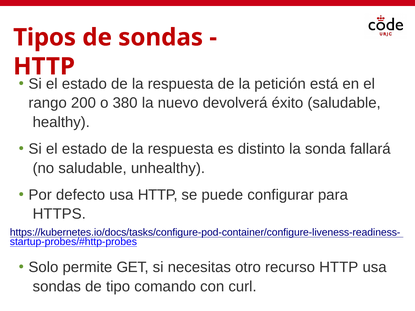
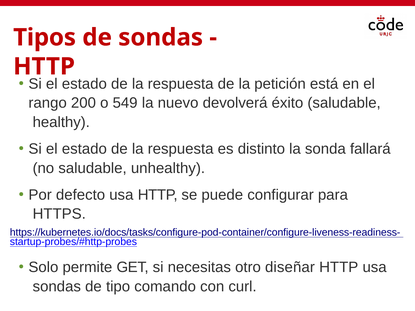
380: 380 -> 549
recurso: recurso -> diseñar
